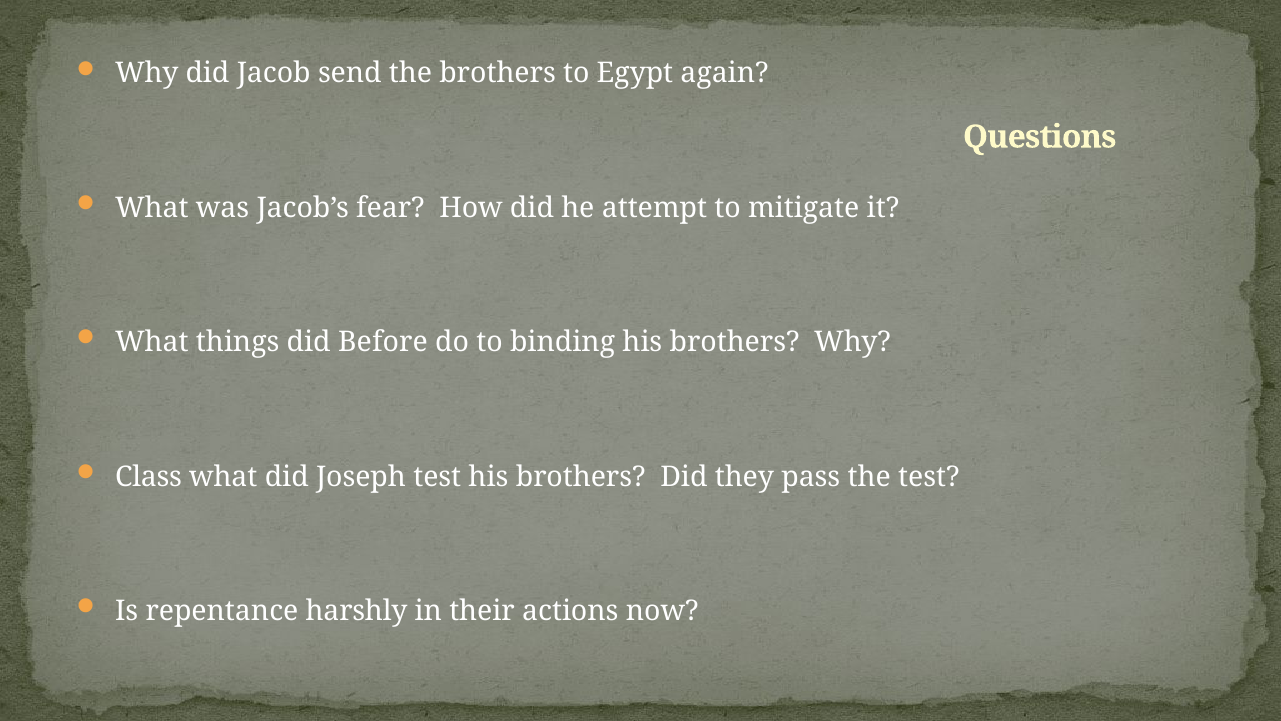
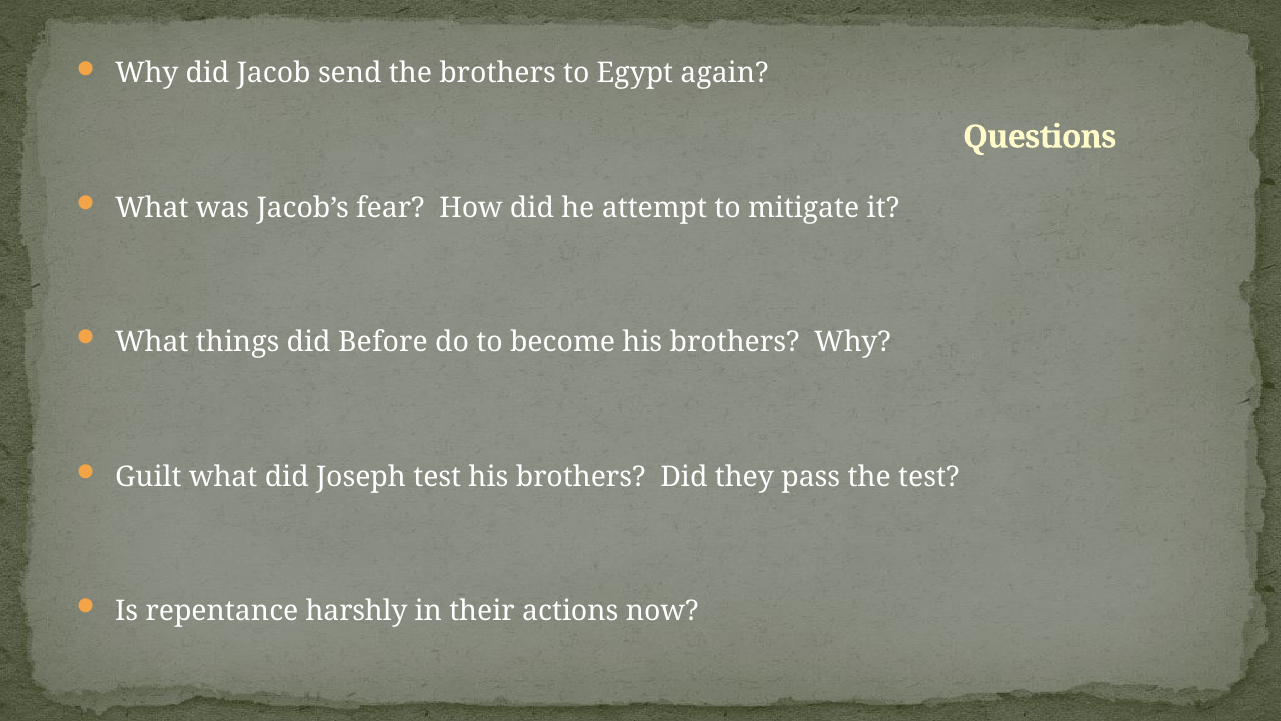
binding: binding -> become
Class: Class -> Guilt
